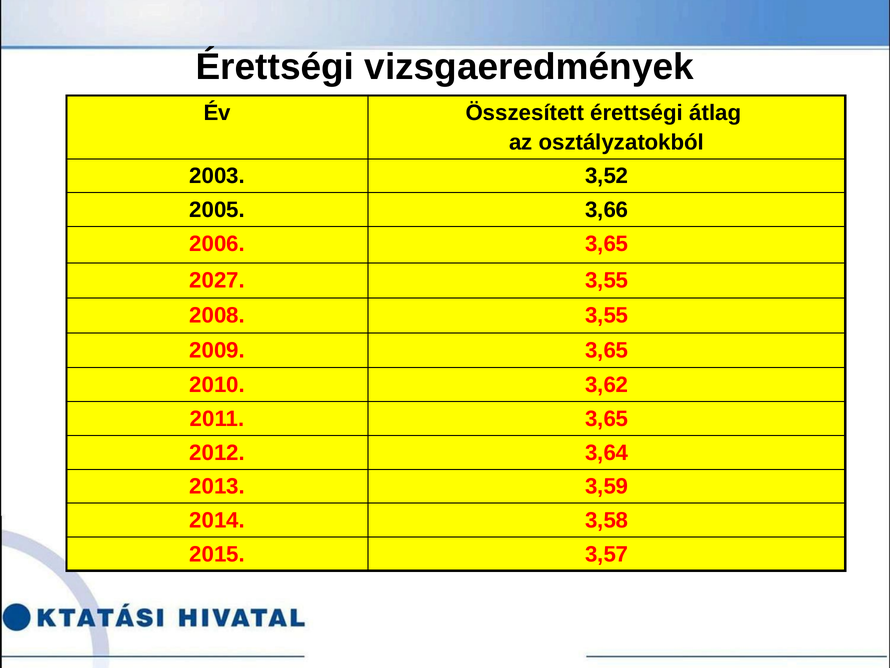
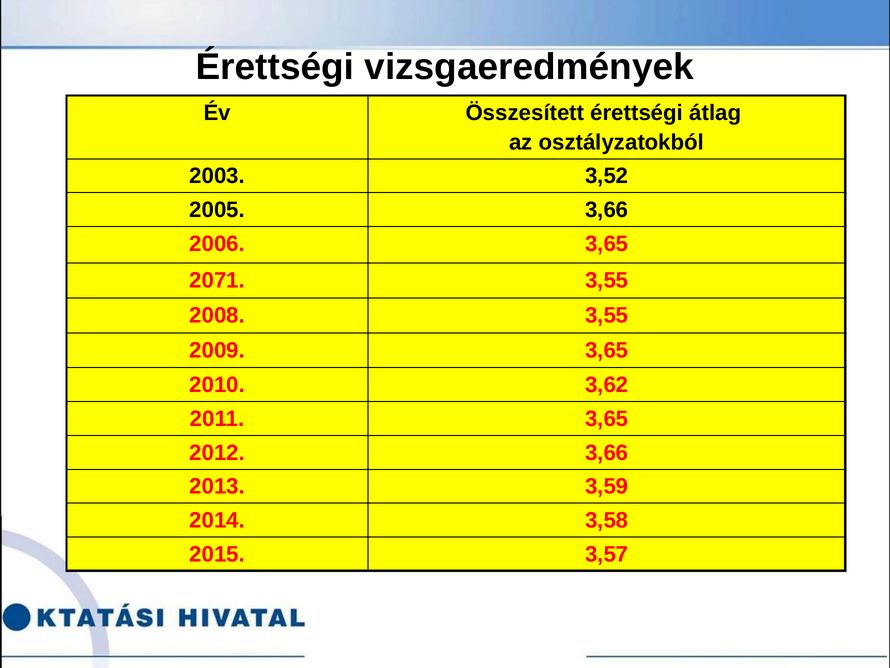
2027: 2027 -> 2071
2012 3,64: 3,64 -> 3,66
